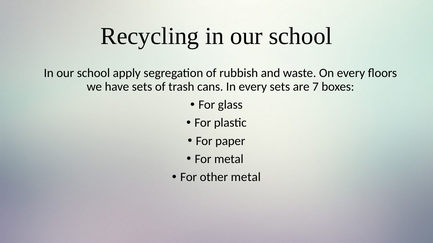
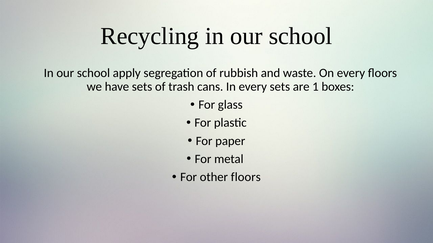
7: 7 -> 1
other metal: metal -> floors
